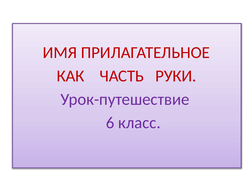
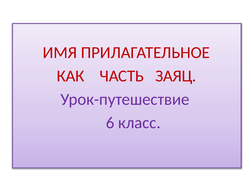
РУКИ: РУКИ -> ЗАЯЦ
